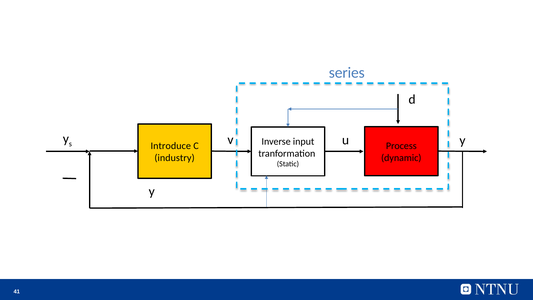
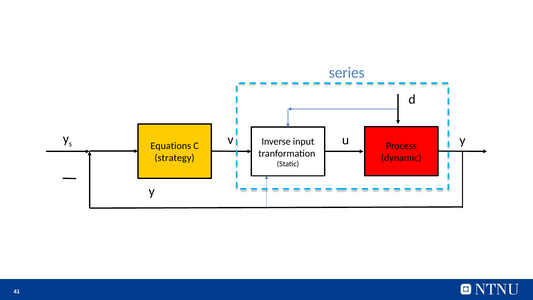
Introduce: Introduce -> Equations
industry: industry -> strategy
